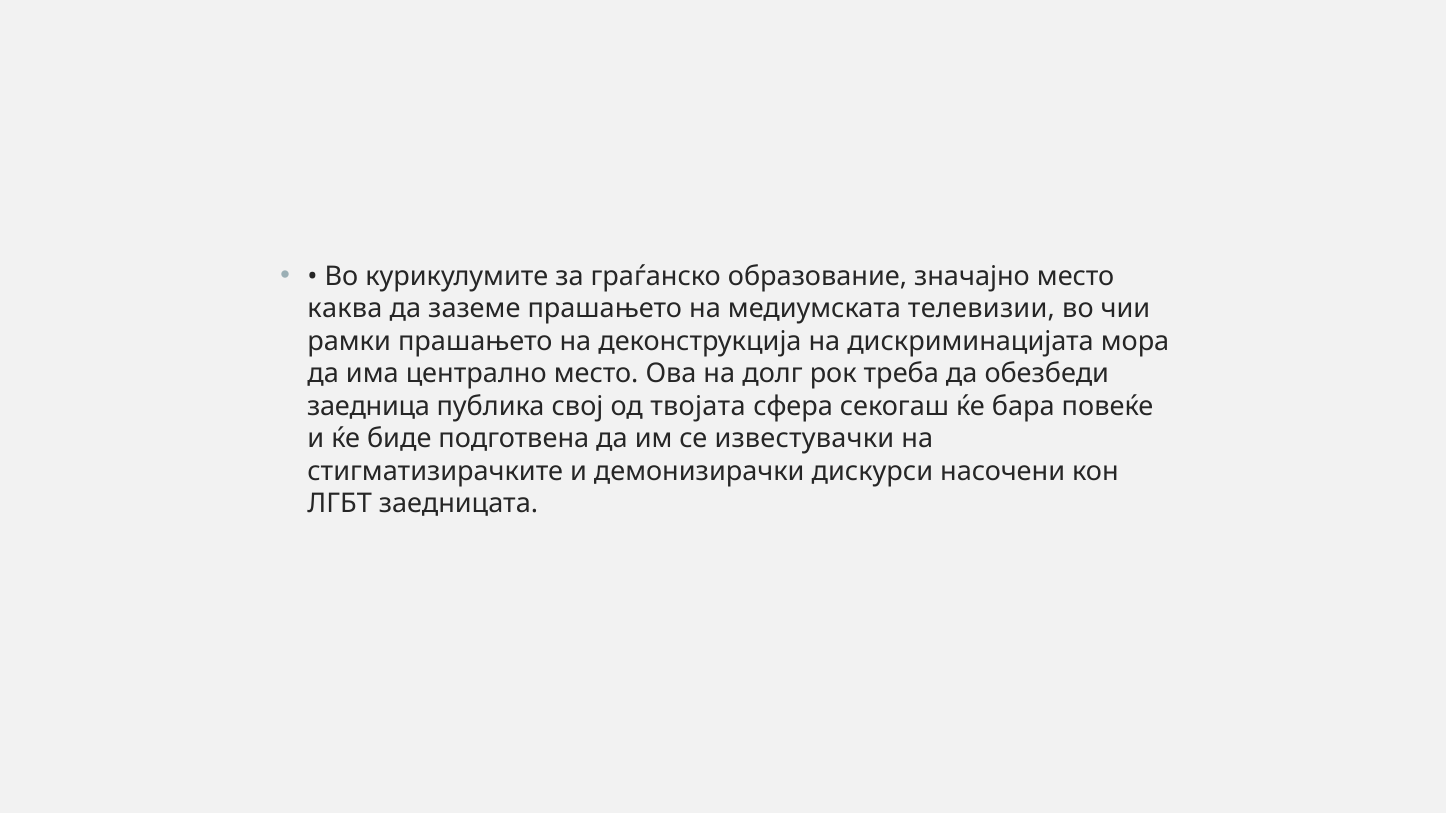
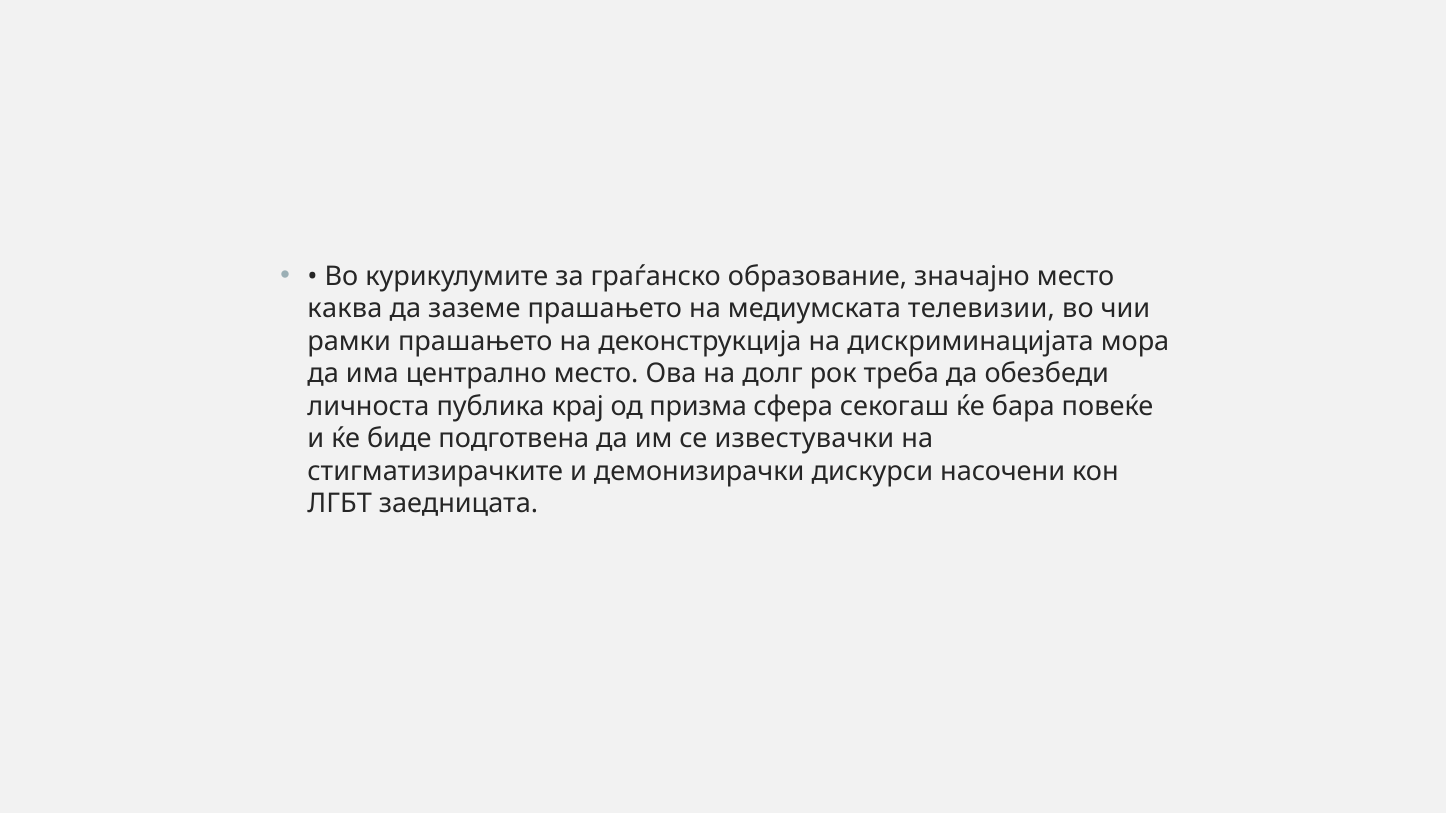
заедница: заедница -> личноста
свој: свој -> крај
твојата: твојата -> призма
